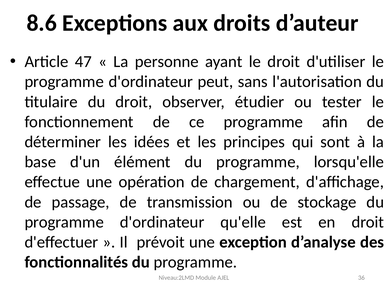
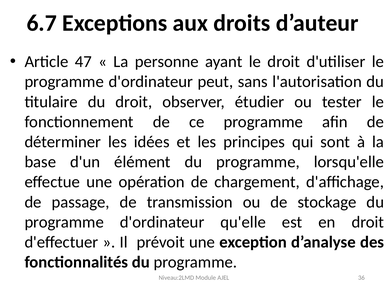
8.6: 8.6 -> 6.7
